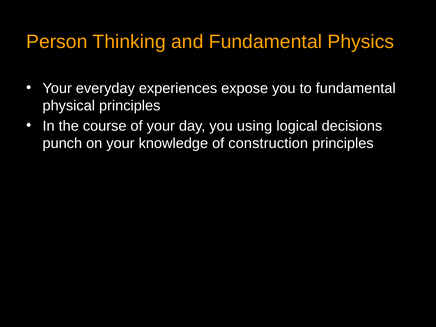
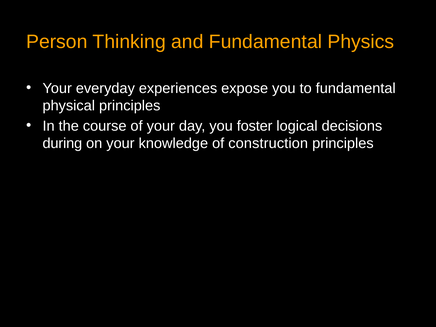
using: using -> foster
punch: punch -> during
